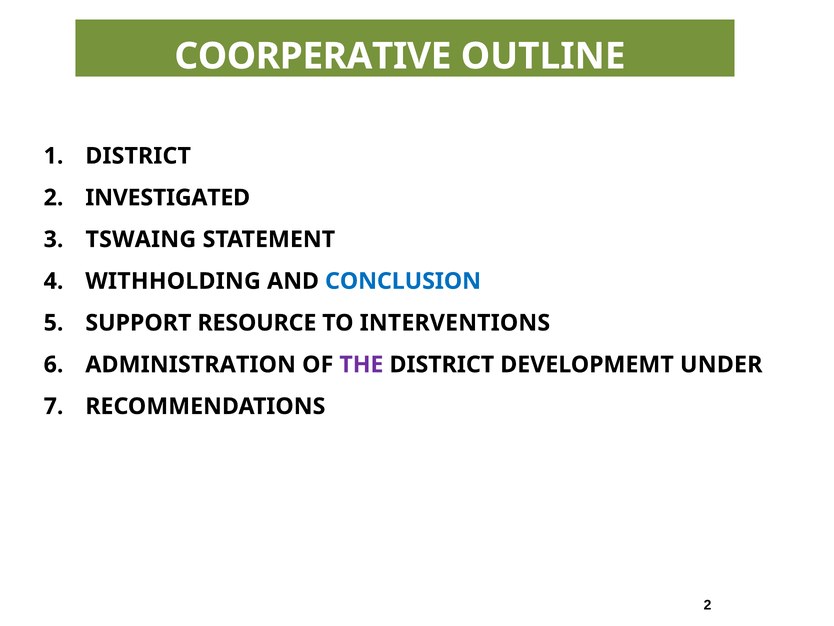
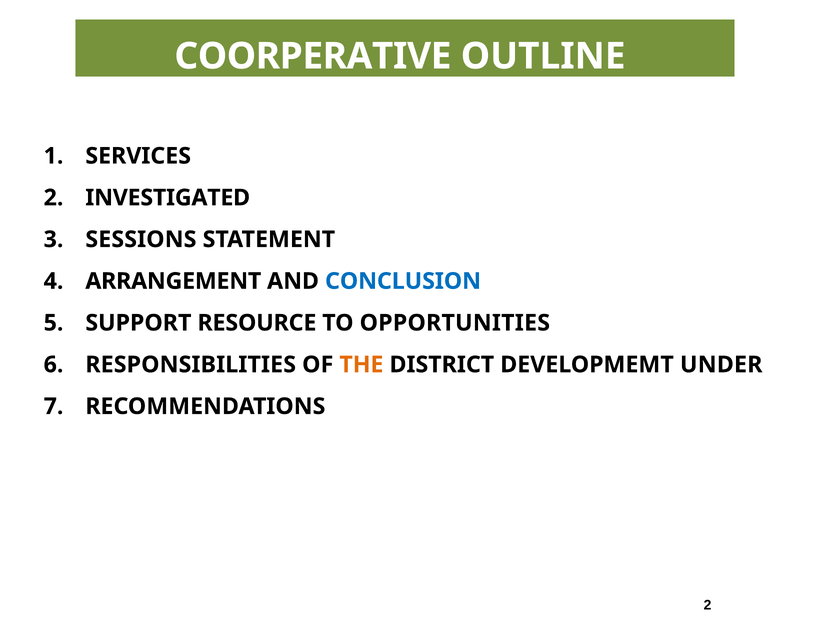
DISTRICT at (138, 156): DISTRICT -> SERVICES
TSWAING: TSWAING -> SESSIONS
WITHHOLDING: WITHHOLDING -> ARRANGEMENT
INTERVENTIONS: INTERVENTIONS -> OPPORTUNITIES
ADMINISTRATION: ADMINISTRATION -> RESPONSIBILITIES
THE colour: purple -> orange
